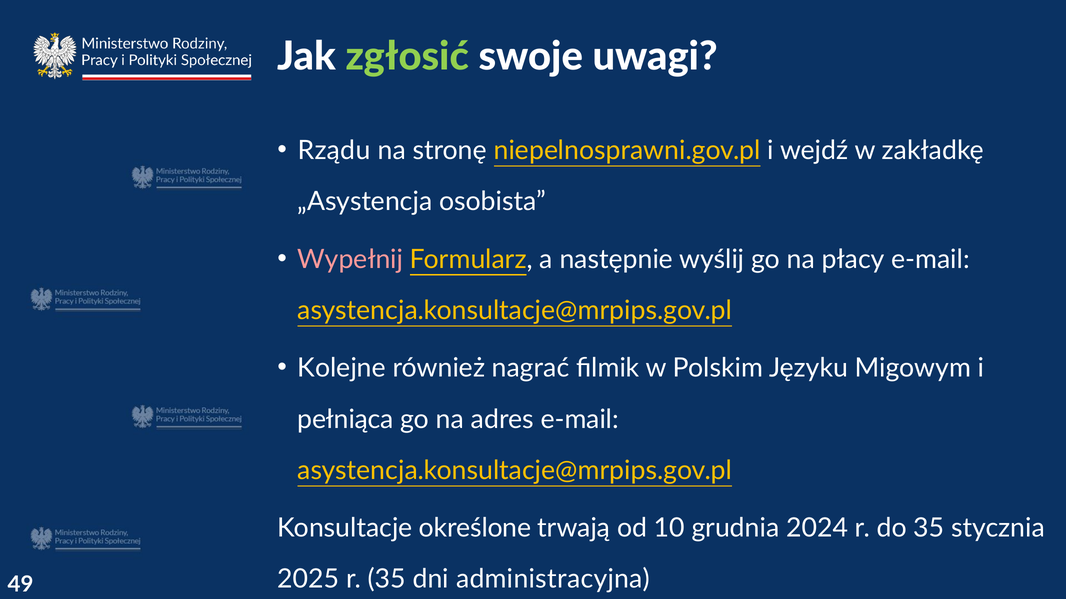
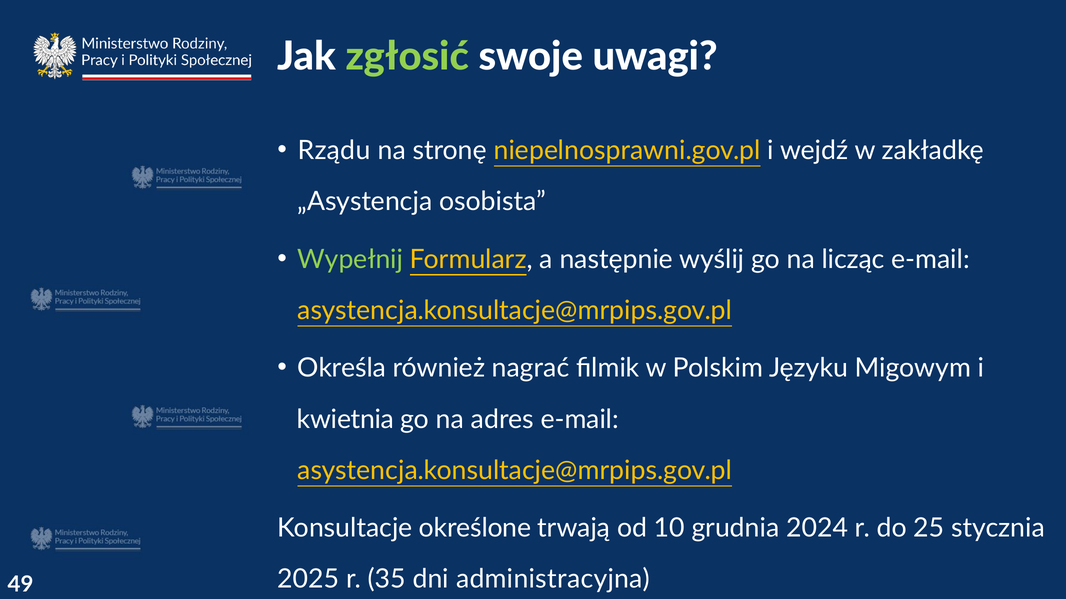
Wypełnij colour: pink -> light green
płacy: płacy -> licząc
Kolejne: Kolejne -> Określa
pełniąca: pełniąca -> kwietnia
do 35: 35 -> 25
